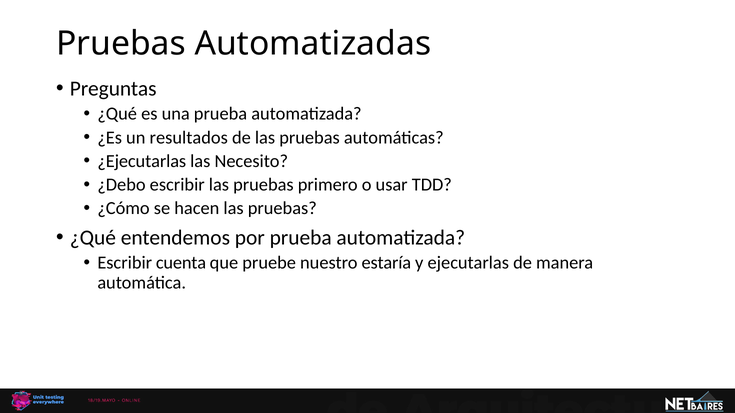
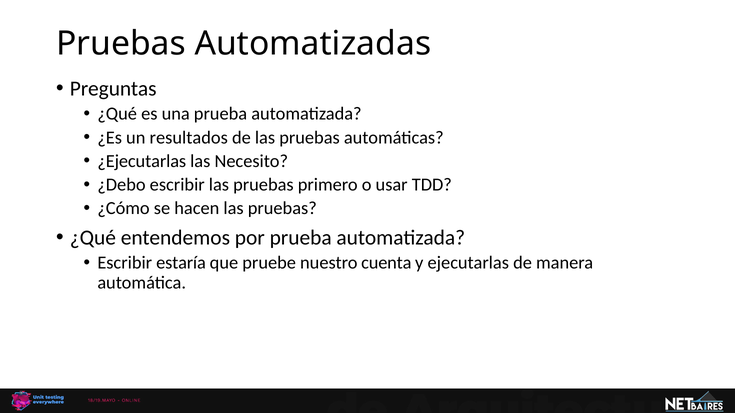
cuenta: cuenta -> estaría
estaría: estaría -> cuenta
